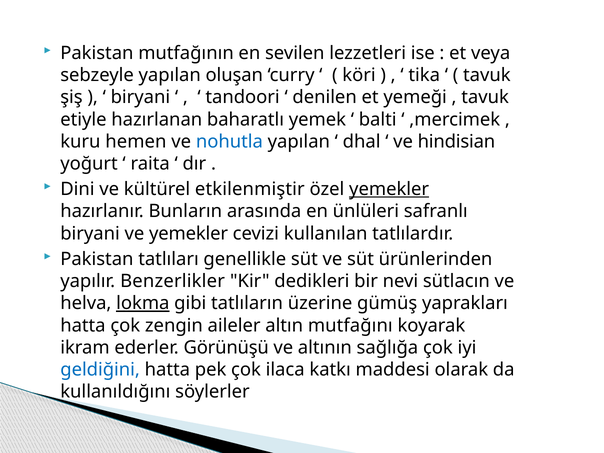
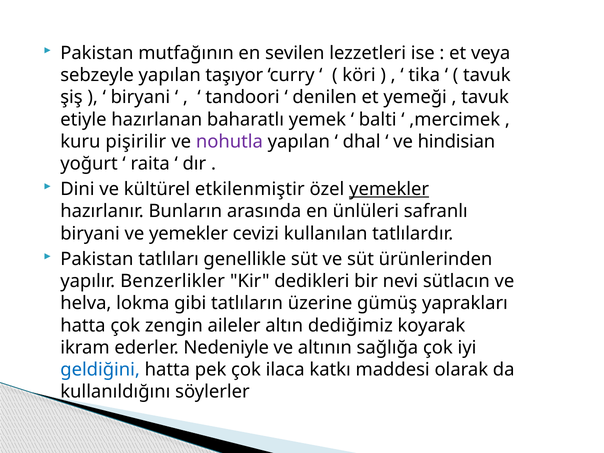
oluşan: oluşan -> taşıyor
hemen: hemen -> pişirilir
nohutla colour: blue -> purple
lokma underline: present -> none
mutfağını: mutfağını -> dediğimiz
Görünüşü: Görünüşü -> Nedeniyle
